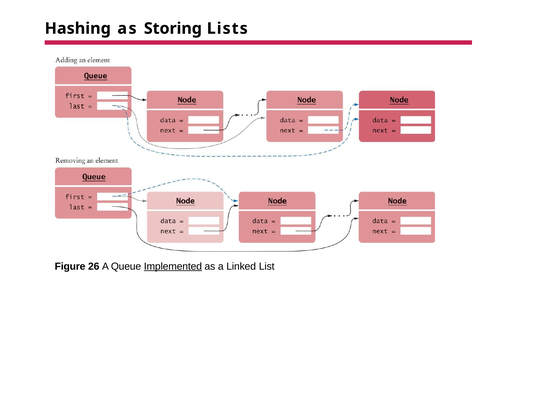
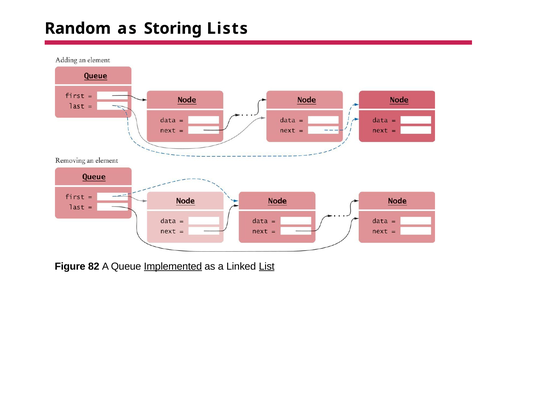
Hashing: Hashing -> Random
26: 26 -> 82
List underline: none -> present
